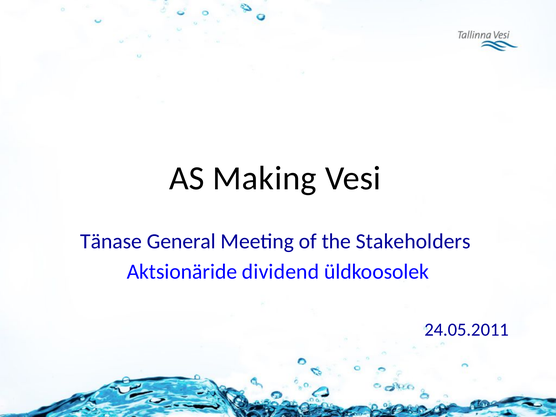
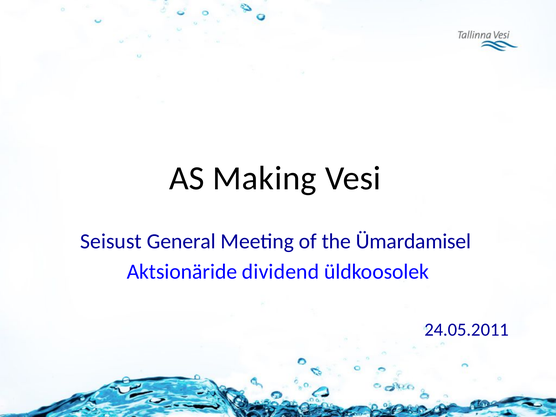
Tänase: Tänase -> Seisust
Stakeholders: Stakeholders -> Ümardamisel
